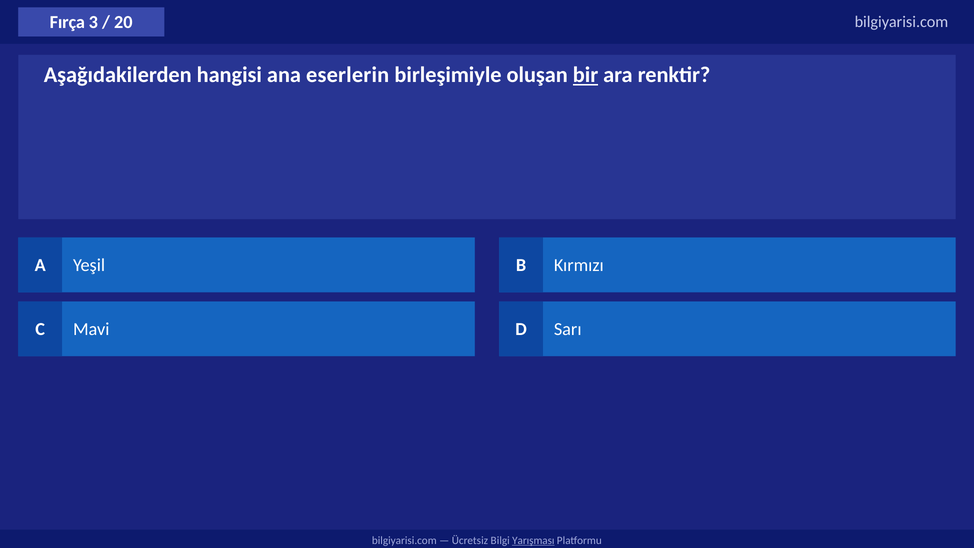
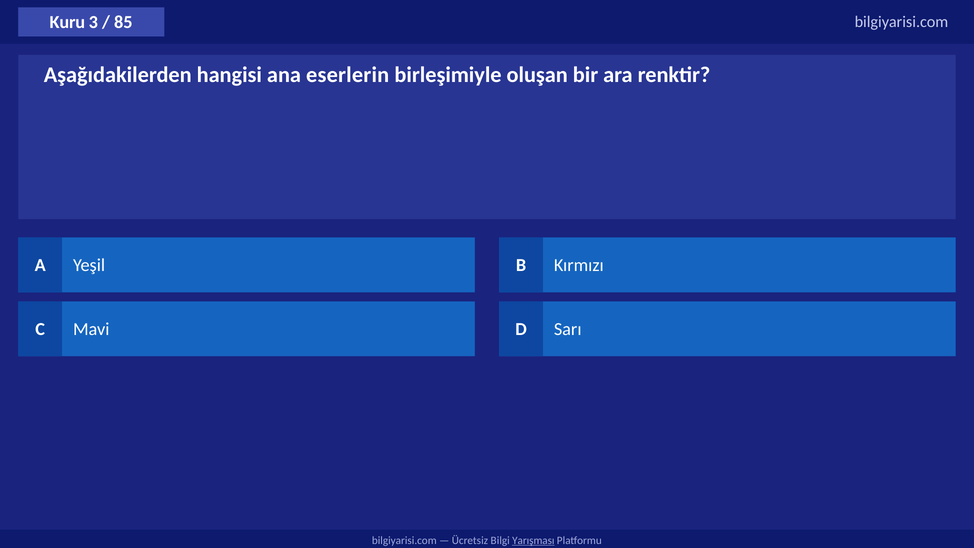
Fırça: Fırça -> Kuru
20: 20 -> 85
bir underline: present -> none
